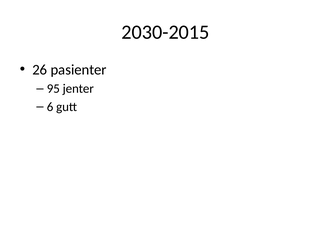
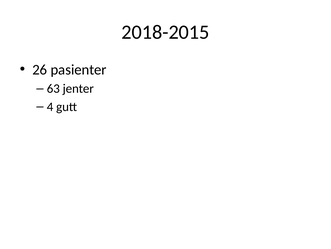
2030-2015: 2030-2015 -> 2018-2015
95: 95 -> 63
6: 6 -> 4
